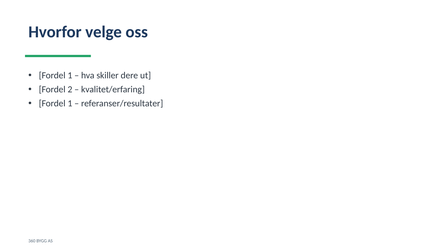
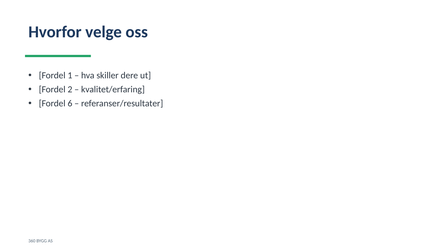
1 at (70, 103): 1 -> 6
